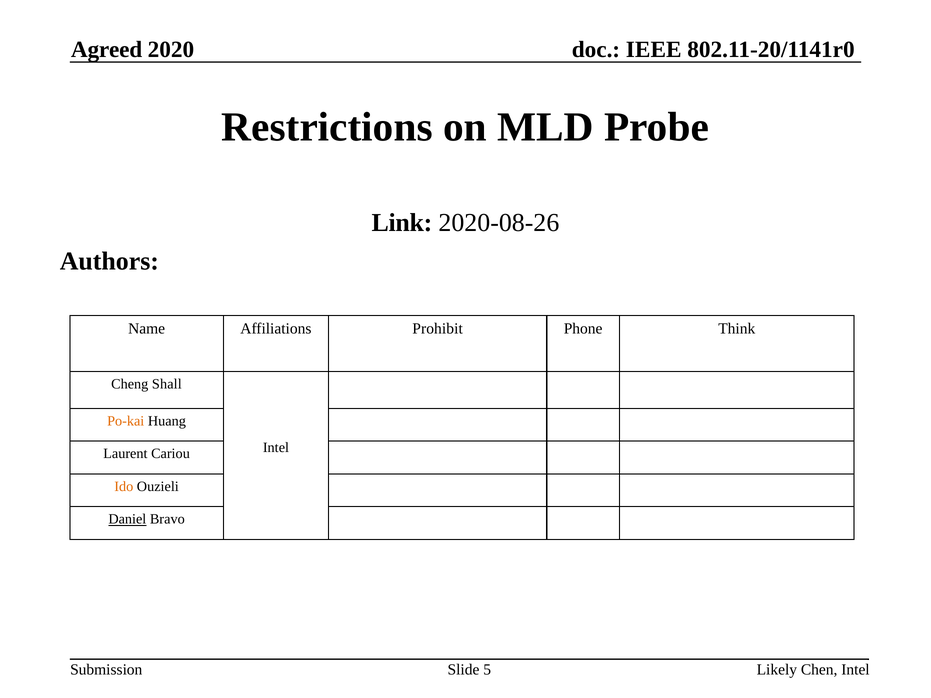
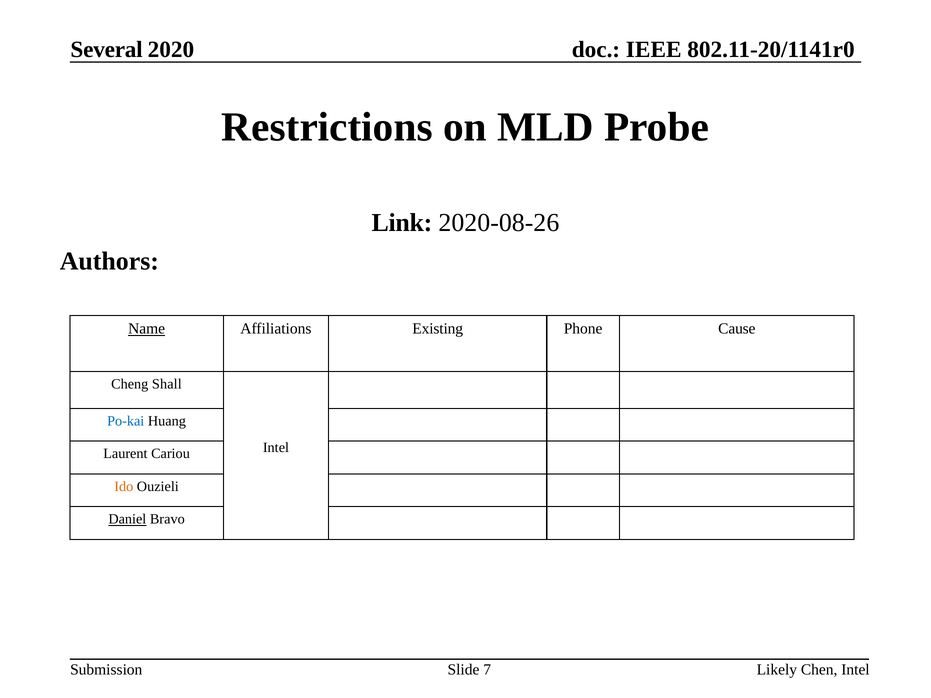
Agreed: Agreed -> Several
Name underline: none -> present
Prohibit: Prohibit -> Existing
Think: Think -> Cause
Po-kai colour: orange -> blue
5: 5 -> 7
